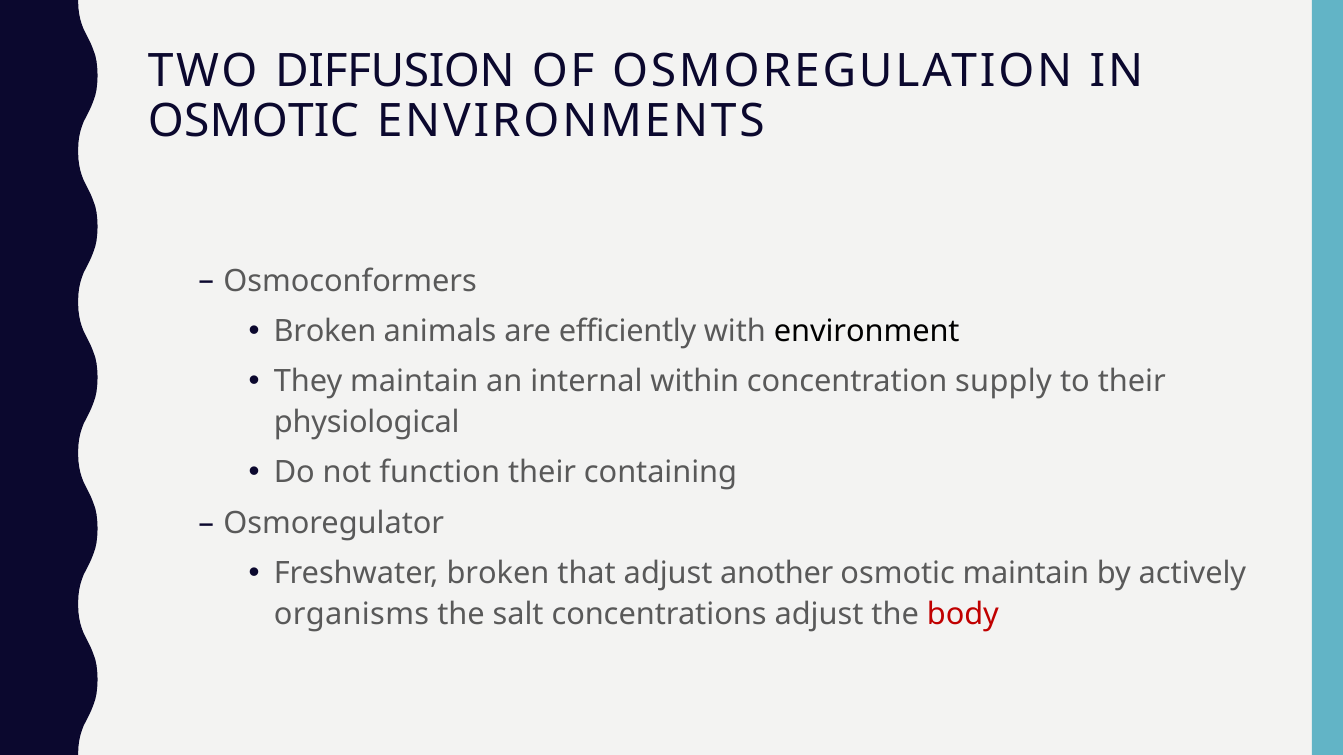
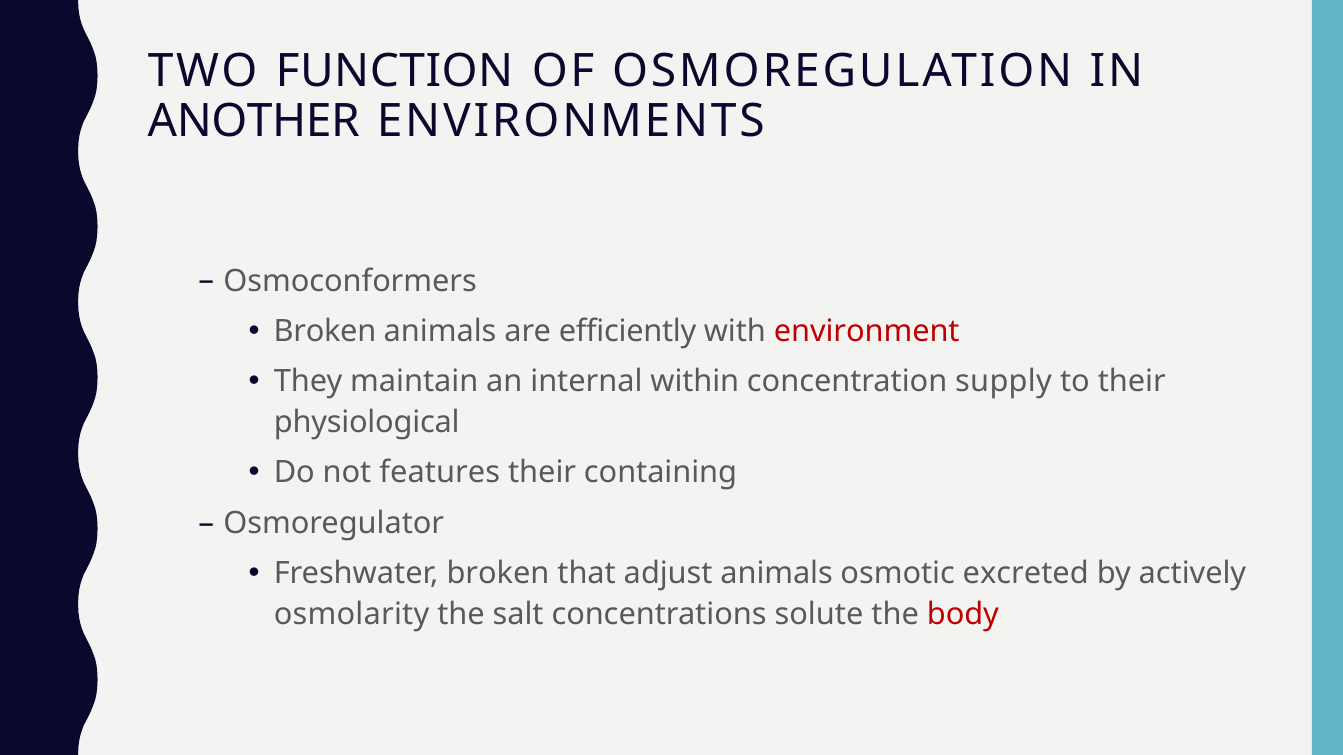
DIFFUSION: DIFFUSION -> FUNCTION
OSMOTIC at (253, 122): OSMOTIC -> ANOTHER
environment colour: black -> red
function: function -> features
adjust another: another -> animals
osmotic maintain: maintain -> excreted
organisms: organisms -> osmolarity
concentrations adjust: adjust -> solute
